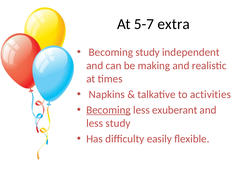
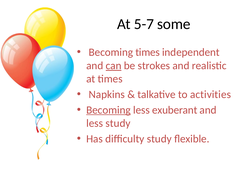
extra: extra -> some
Becoming study: study -> times
can underline: none -> present
making: making -> strokes
difficulty easily: easily -> study
